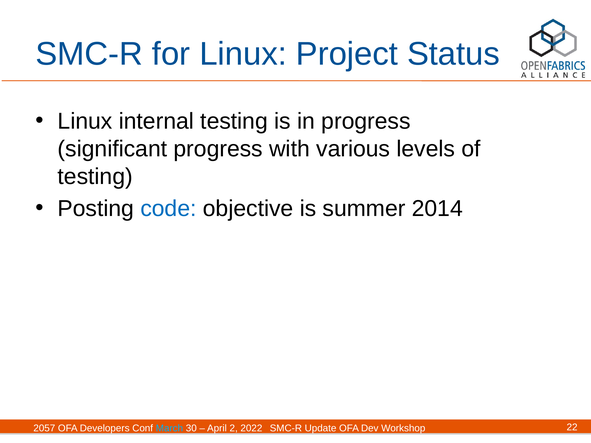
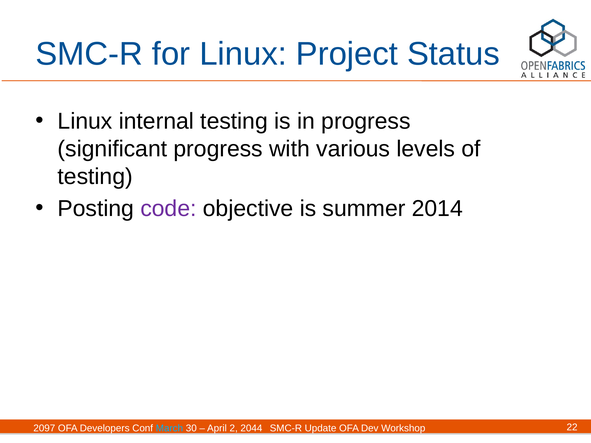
code colour: blue -> purple
2057: 2057 -> 2097
2022: 2022 -> 2044
